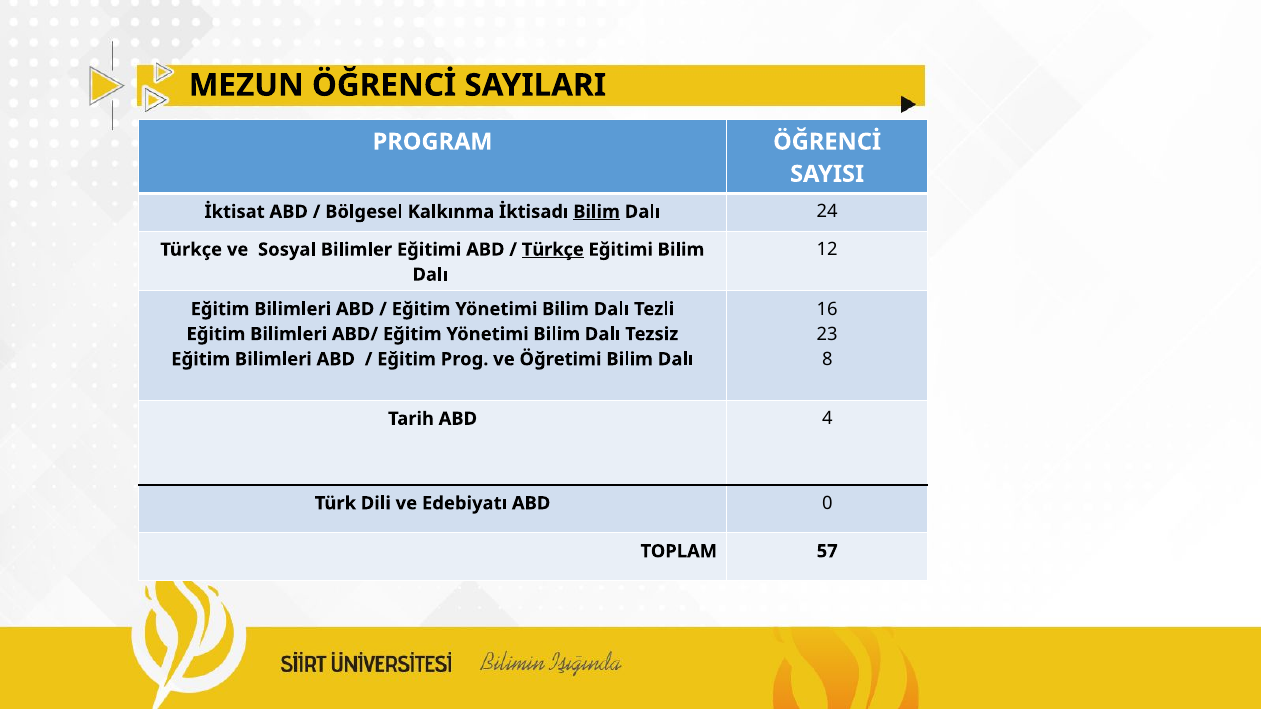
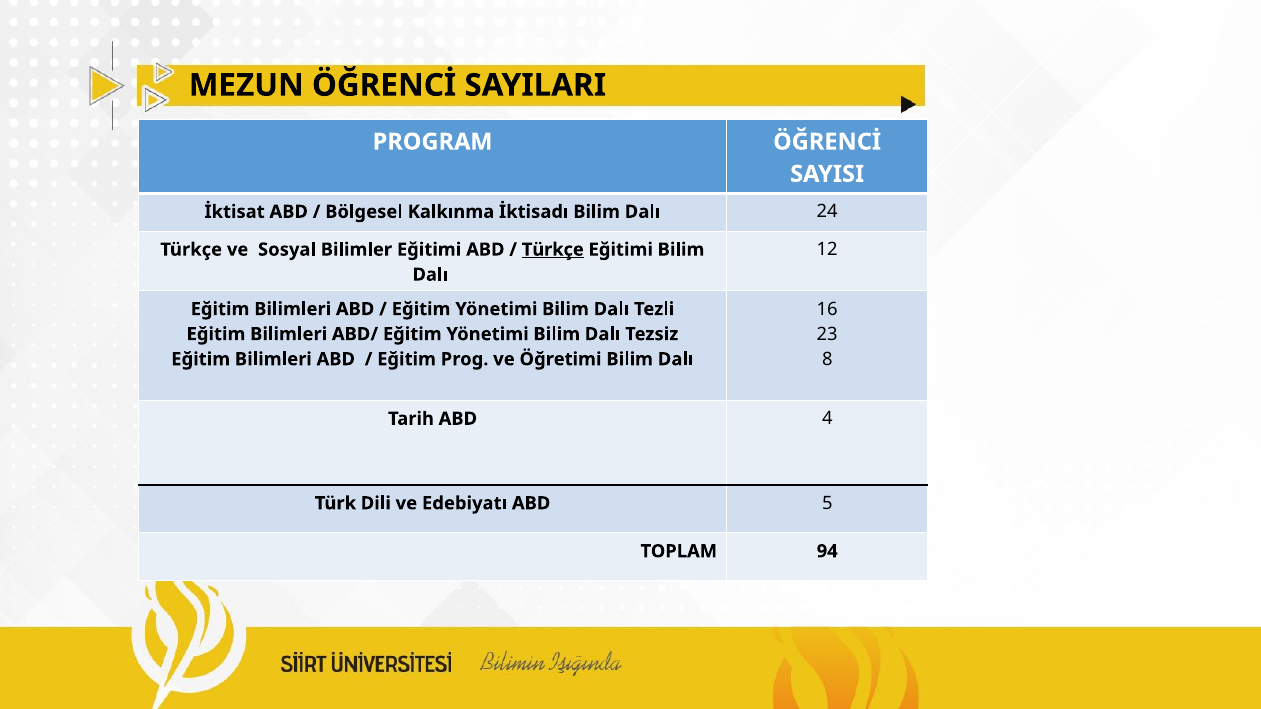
Bilim at (597, 212) underline: present -> none
0: 0 -> 5
57: 57 -> 94
